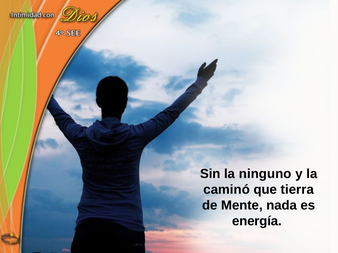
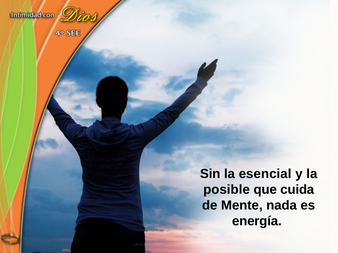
ninguno: ninguno -> esencial
caminó: caminó -> posible
tierra: tierra -> cuida
